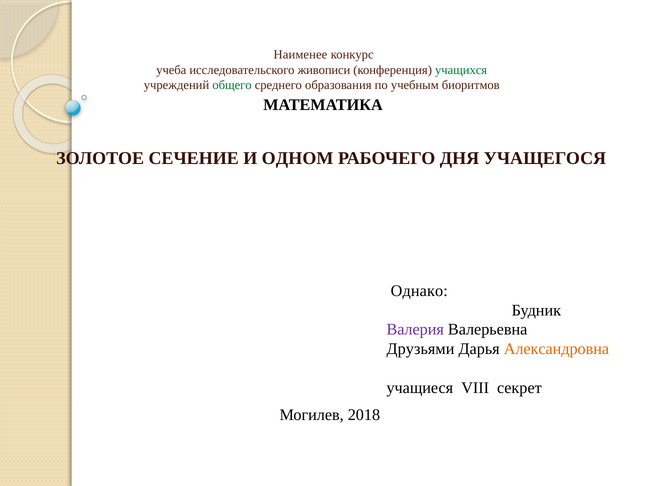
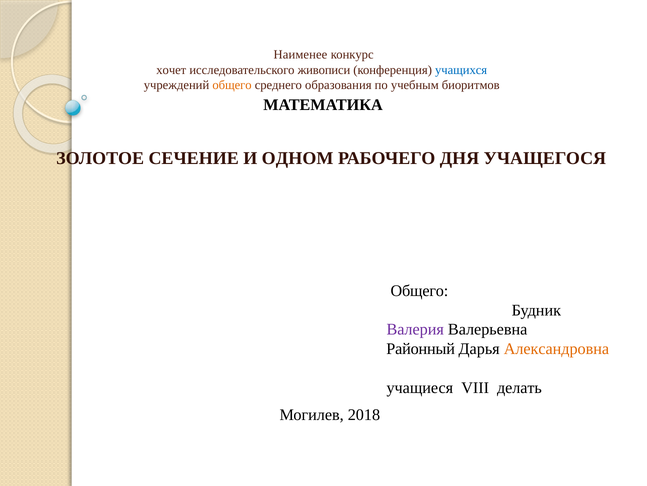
учеба: учеба -> хочет
учащихся colour: green -> blue
общего at (232, 85) colour: green -> orange
Однако at (419, 290): Однако -> Общего
Друзьями: Друзьями -> Районный
секрет: секрет -> делать
